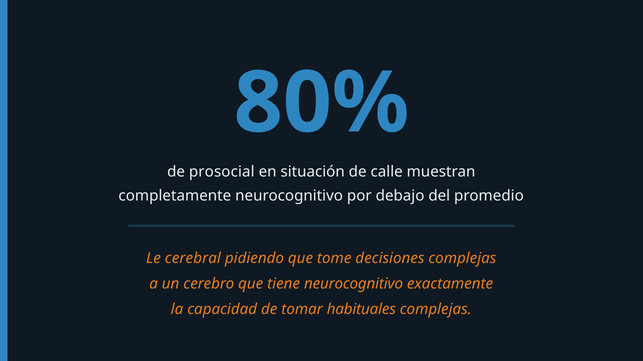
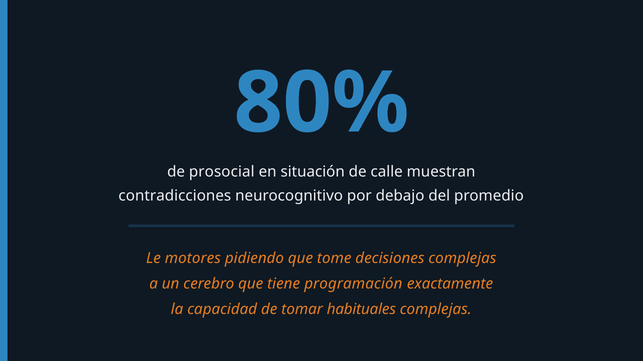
completamente: completamente -> contradicciones
cerebral: cerebral -> motores
tiene neurocognitivo: neurocognitivo -> programación
